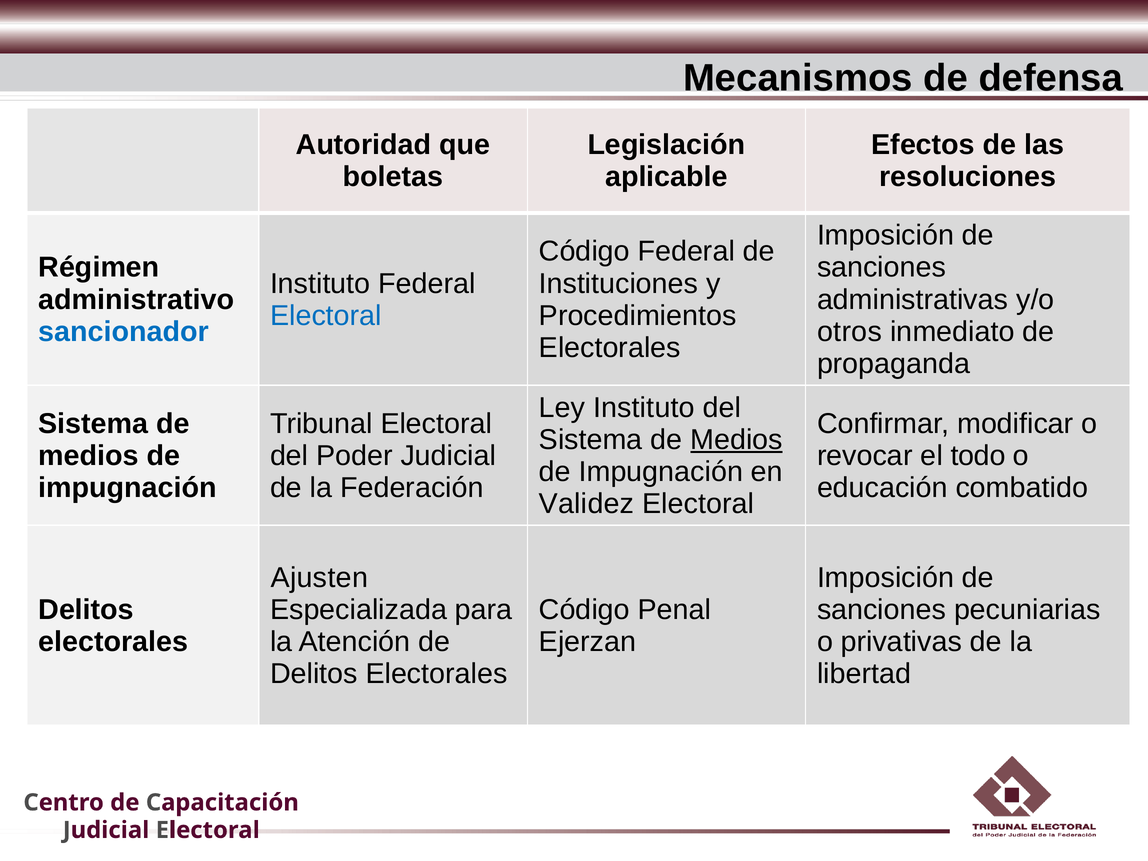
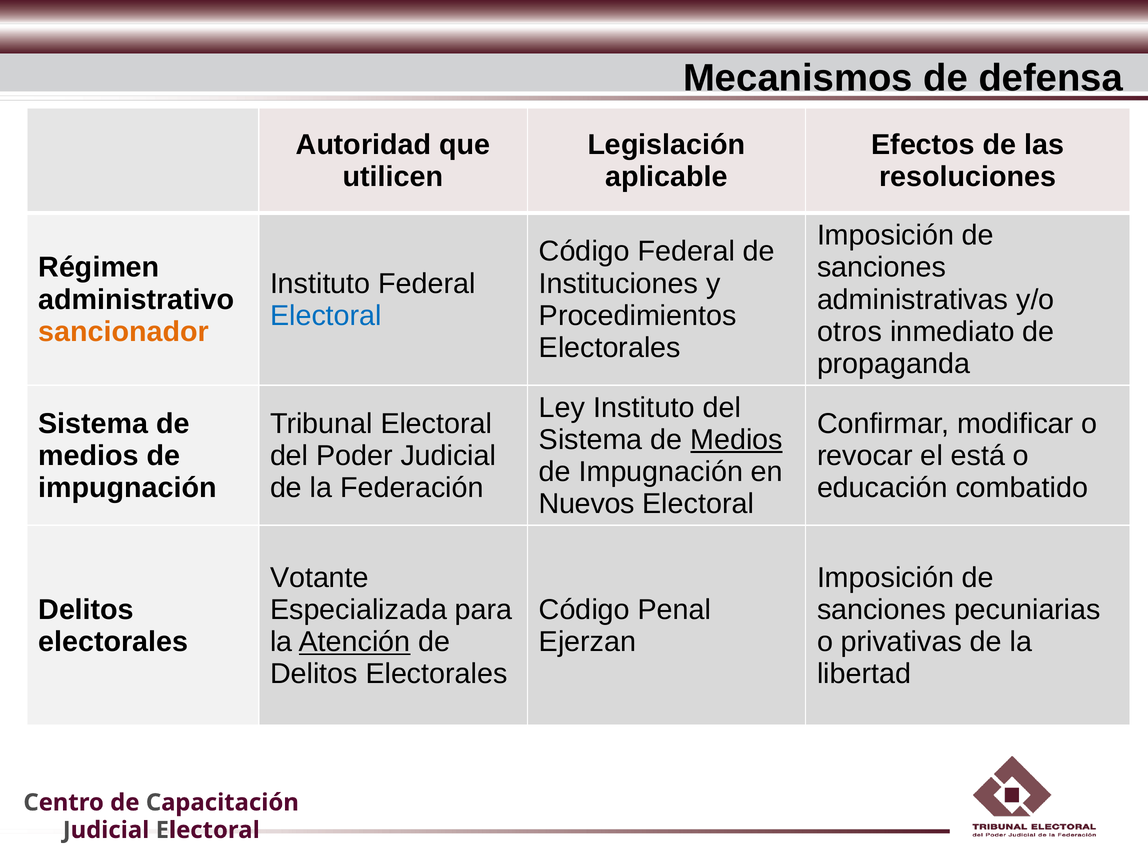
boletas: boletas -> utilicen
sancionador colour: blue -> orange
todo: todo -> está
Validez: Validez -> Nuevos
Ajusten: Ajusten -> Votante
Atención underline: none -> present
